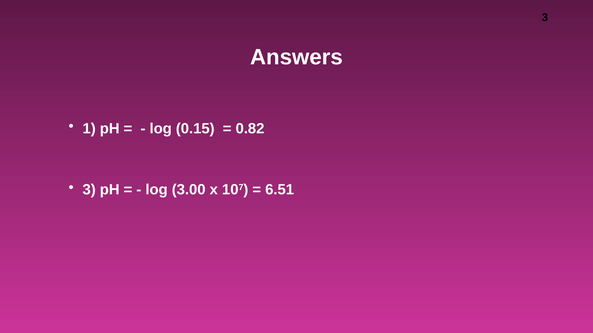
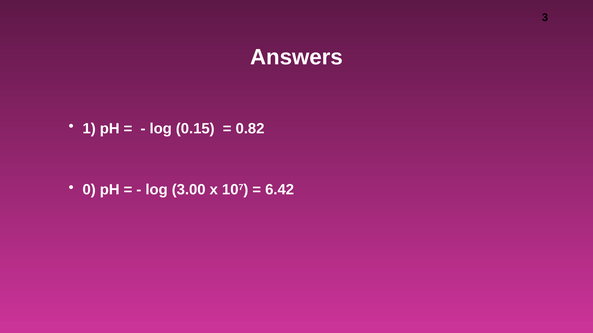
3 at (89, 190): 3 -> 0
6.51: 6.51 -> 6.42
